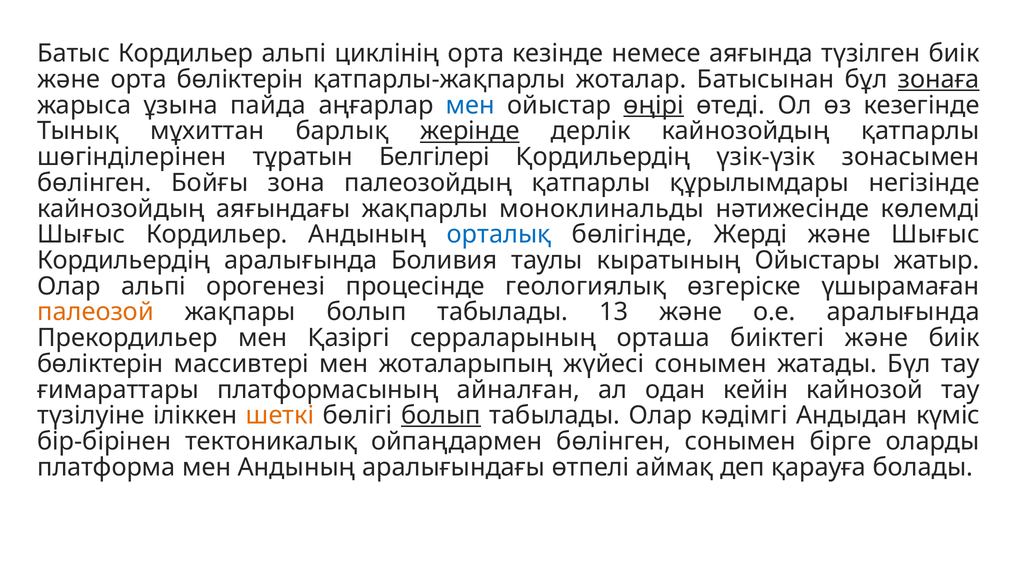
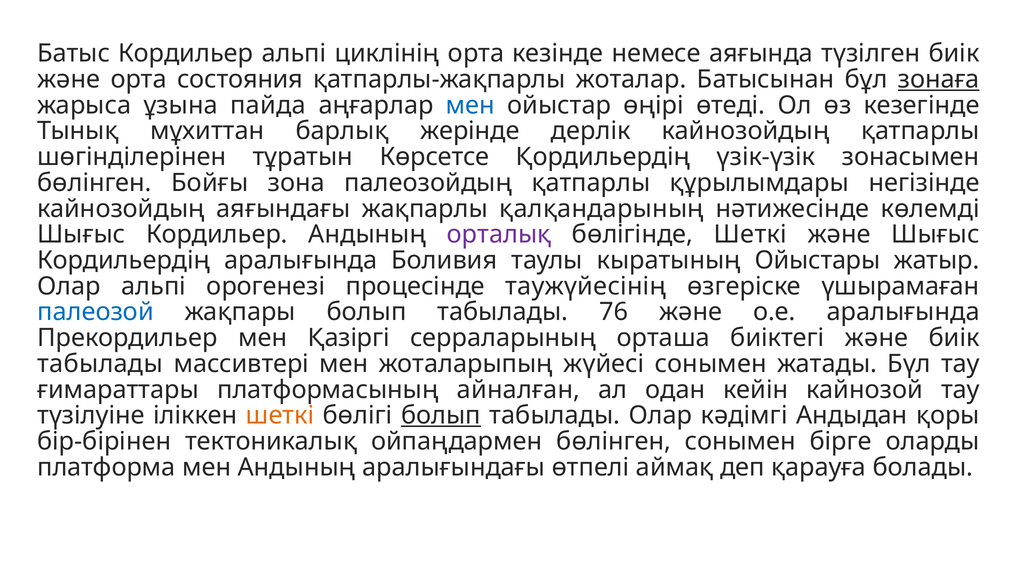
орта бөліктерін: бөліктерін -> состояния
өңірі underline: present -> none
жерінде underline: present -> none
Белгілері: Белгілері -> Көрсетсе
моноклинальды: моноклинальды -> қалқандарының
орталық colour: blue -> purple
бөлігінде Жерді: Жерді -> Шеткі
геологиялық: геологиялық -> таужүйесінің
палеозой colour: orange -> blue
13: 13 -> 76
бөліктерін at (100, 364): бөліктерін -> табылады
күміс: күміс -> қоры
